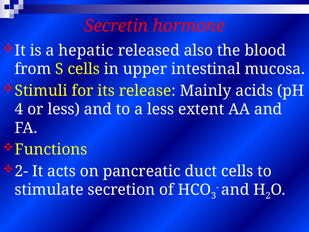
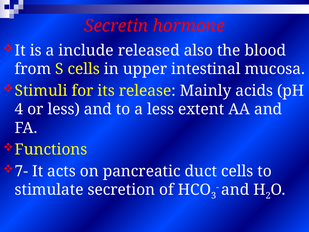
hepatic: hepatic -> include
2-: 2- -> 7-
